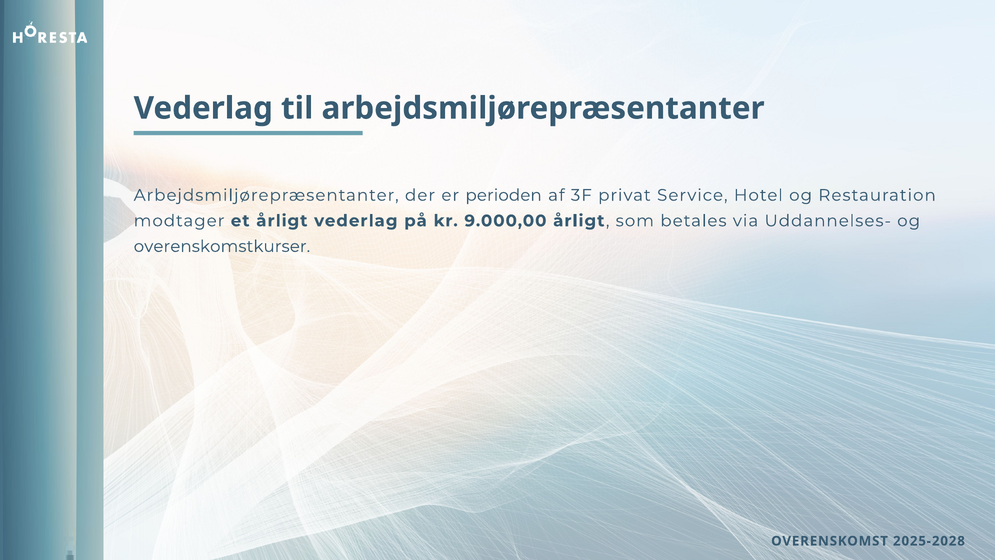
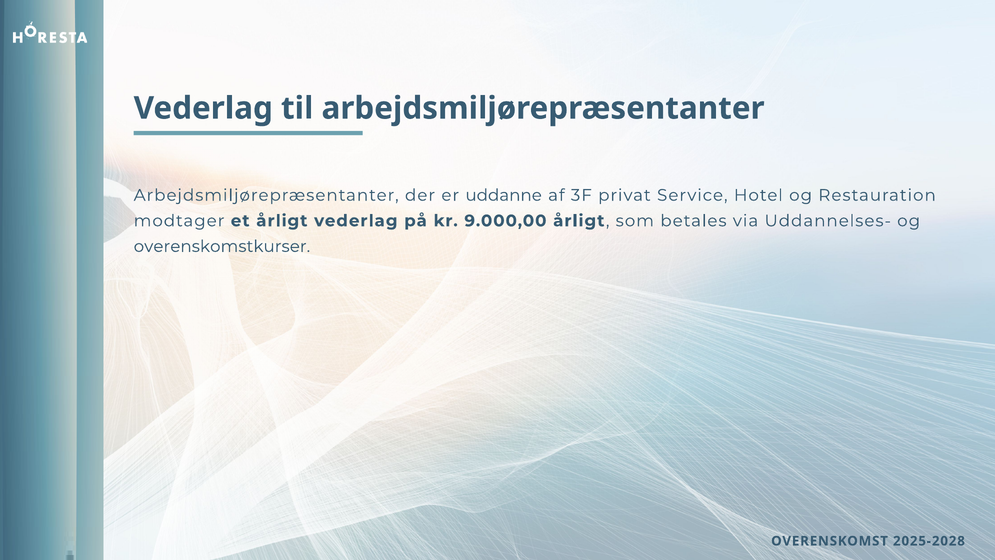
perioden: perioden -> uddanne
